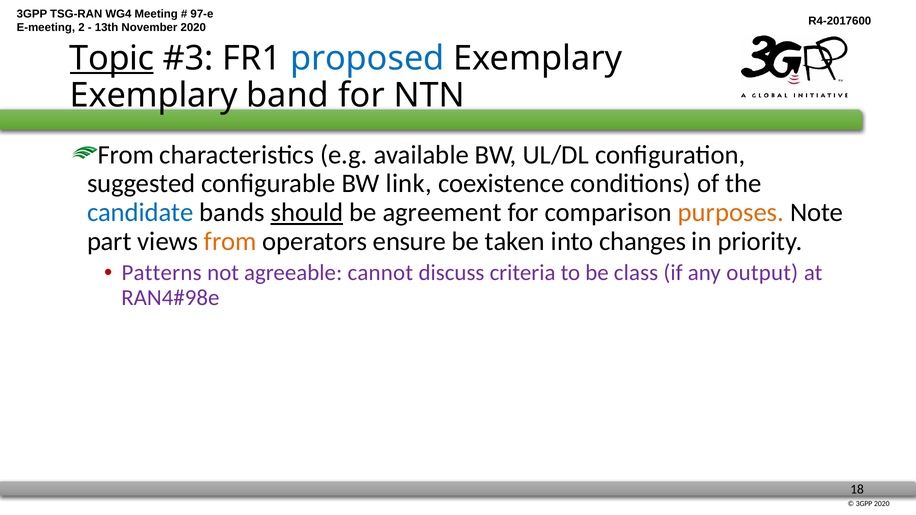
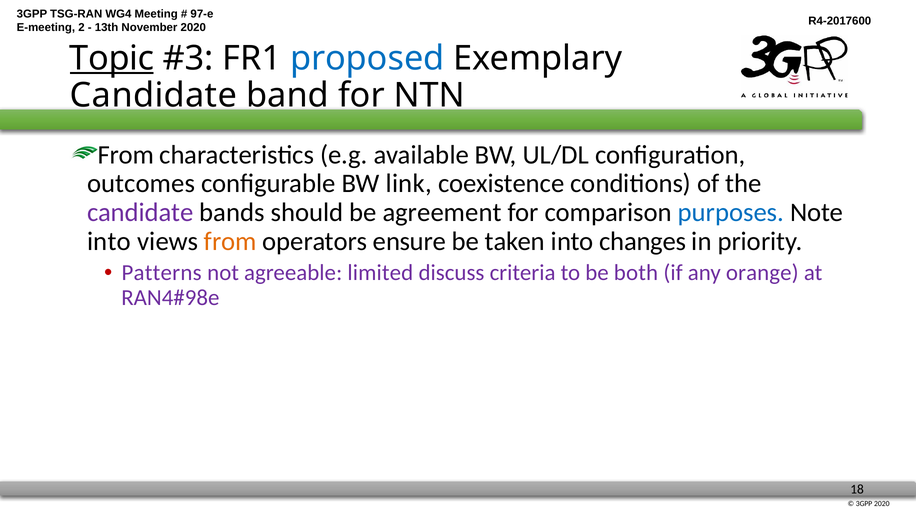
Exemplary at (154, 96): Exemplary -> Candidate
suggested: suggested -> outcomes
candidate at (140, 213) colour: blue -> purple
should underline: present -> none
purposes colour: orange -> blue
part at (109, 241): part -> into
cannot: cannot -> limited
class: class -> both
output: output -> orange
